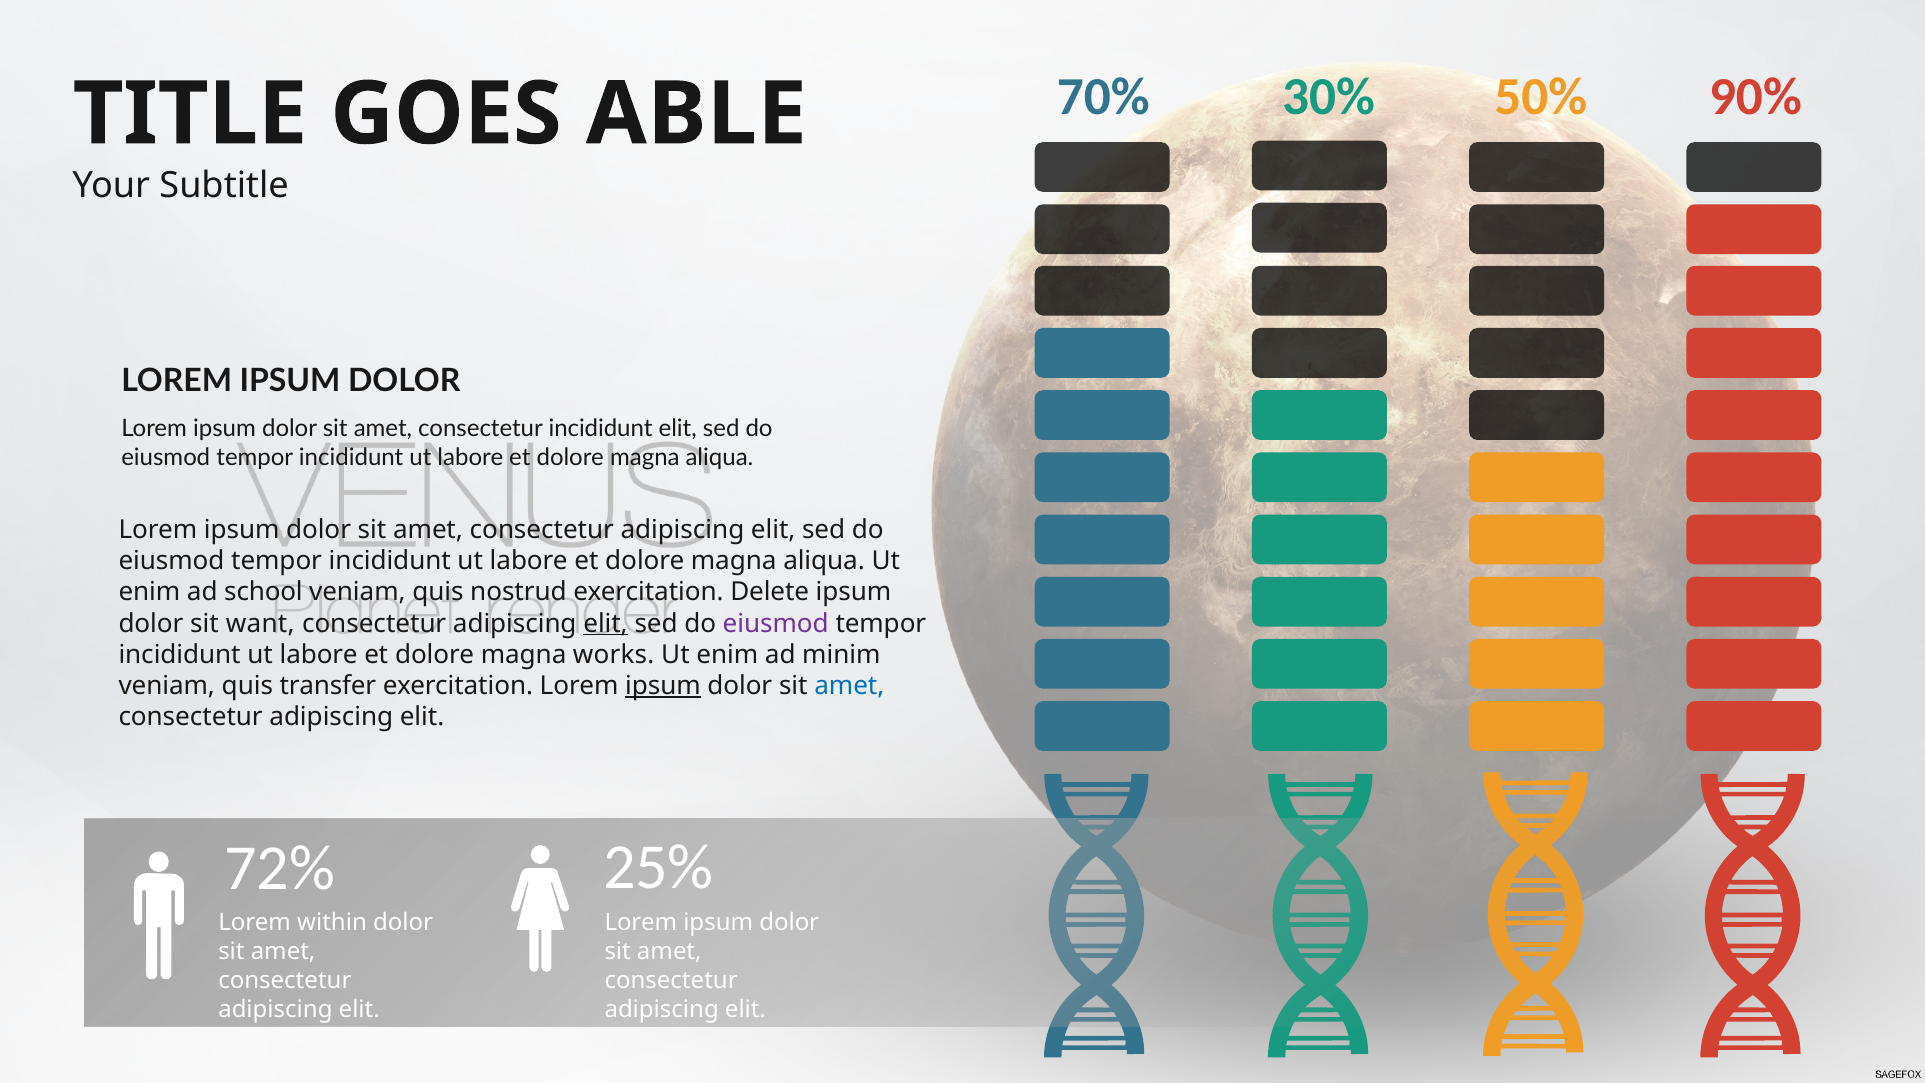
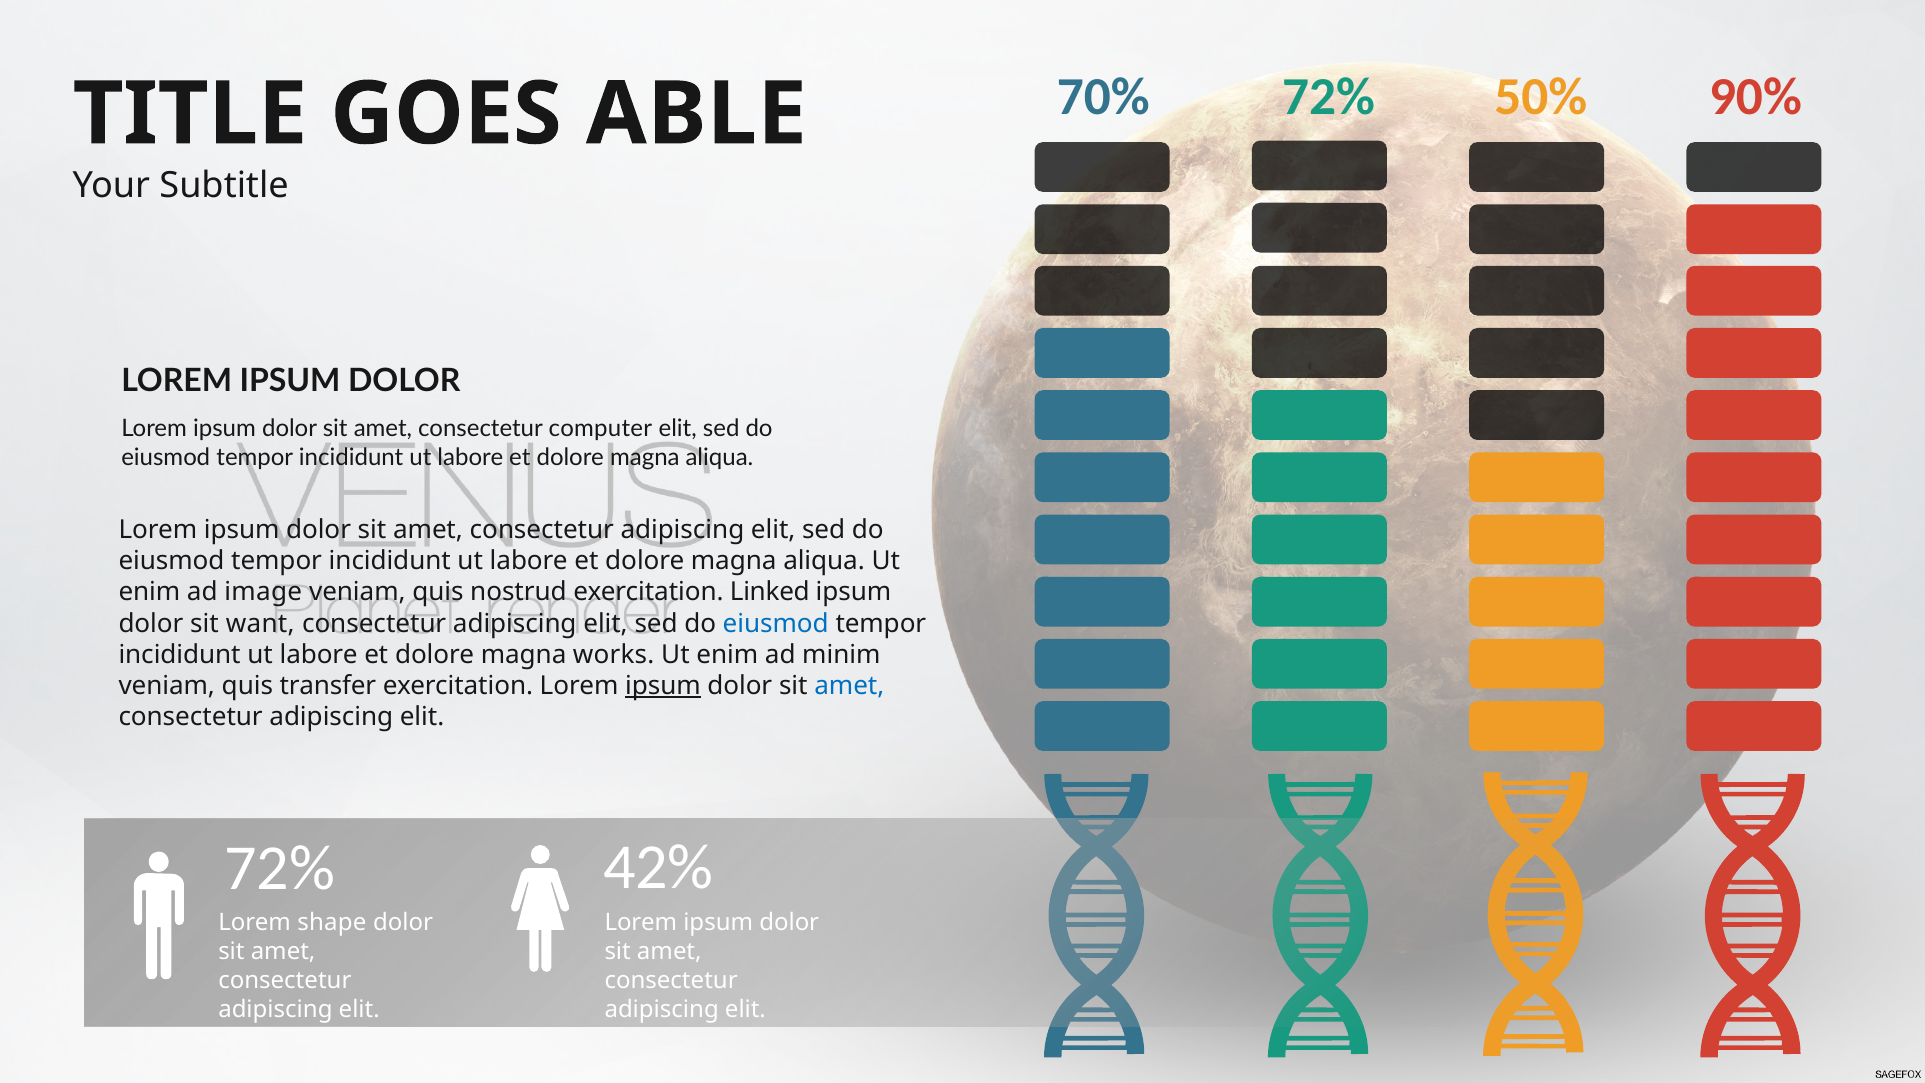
70% 30%: 30% -> 72%
consectetur incididunt: incididunt -> computer
school: school -> image
Delete: Delete -> Linked
elit at (606, 623) underline: present -> none
eiusmod at (776, 623) colour: purple -> blue
25%: 25% -> 42%
within: within -> shape
